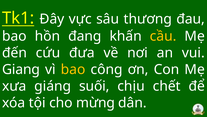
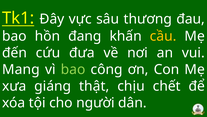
Giang: Giang -> Mang
bao at (73, 69) colour: yellow -> light green
suối: suối -> thật
mừng: mừng -> người
